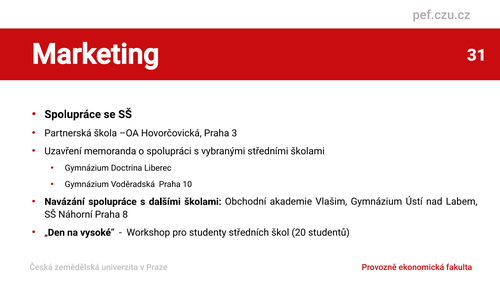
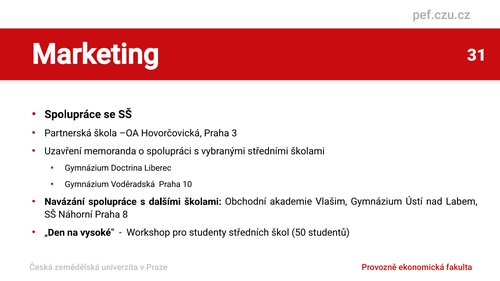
20: 20 -> 50
